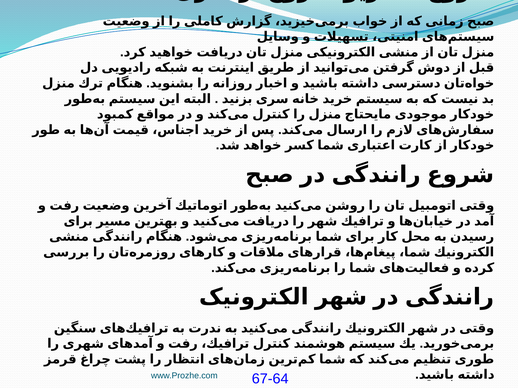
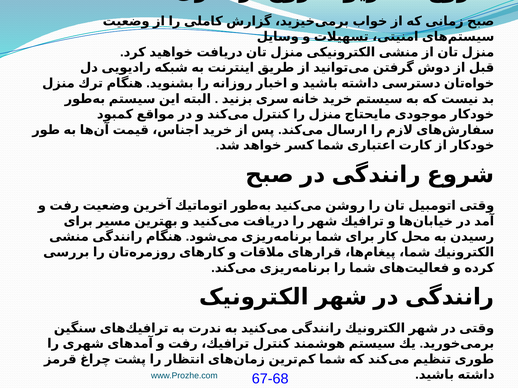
67-64: 67-64 -> 67-68
